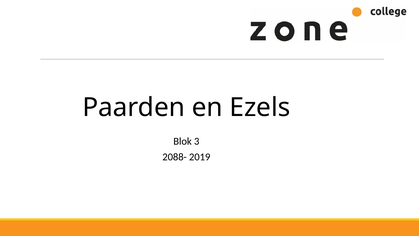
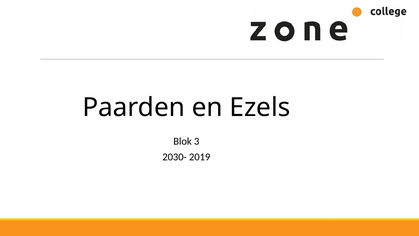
2088-: 2088- -> 2030-
